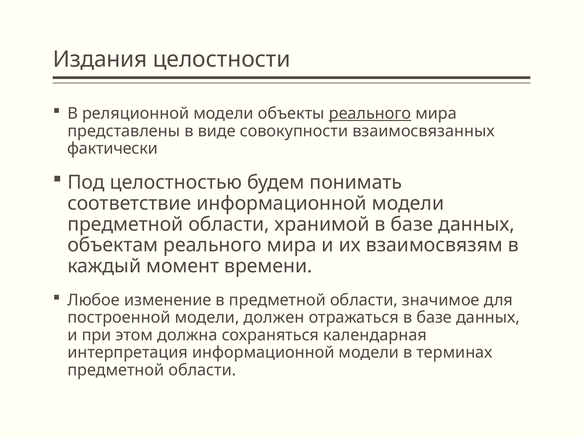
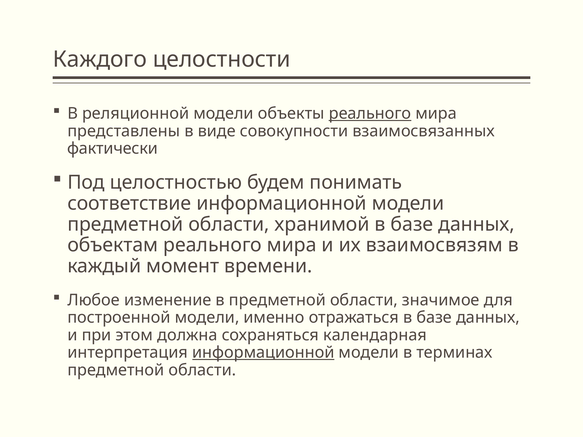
Издания: Издания -> Каждого
должен: должен -> именно
информационной at (263, 353) underline: none -> present
